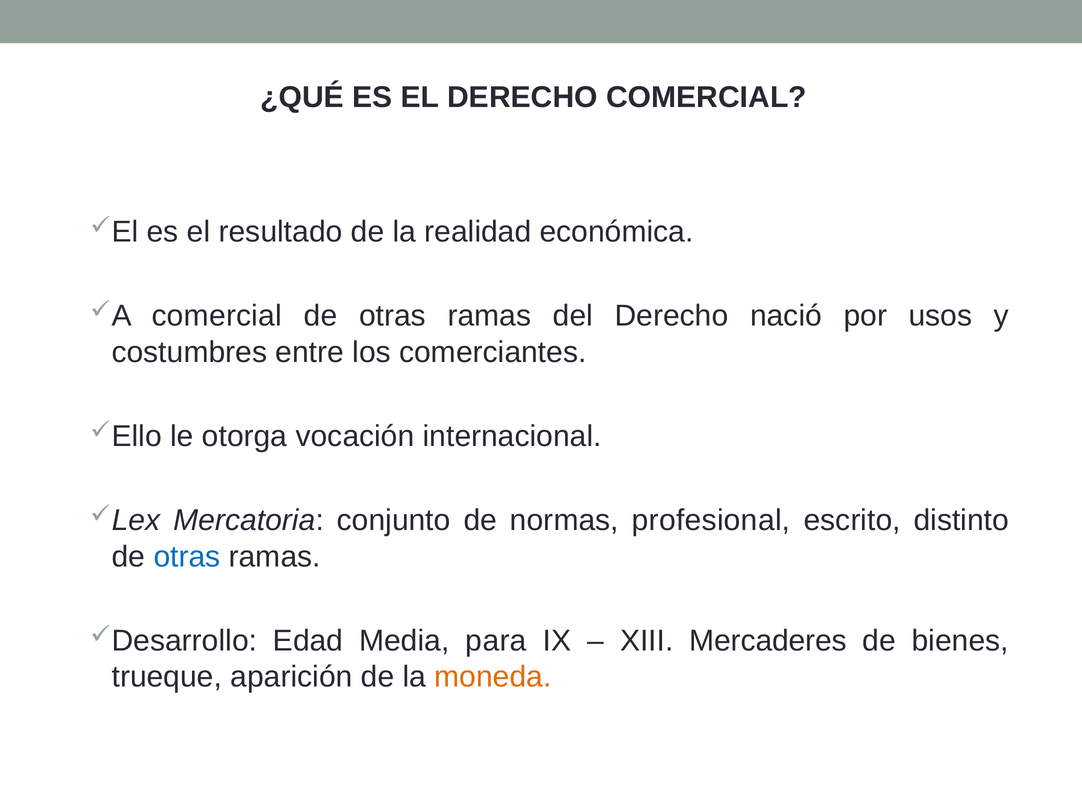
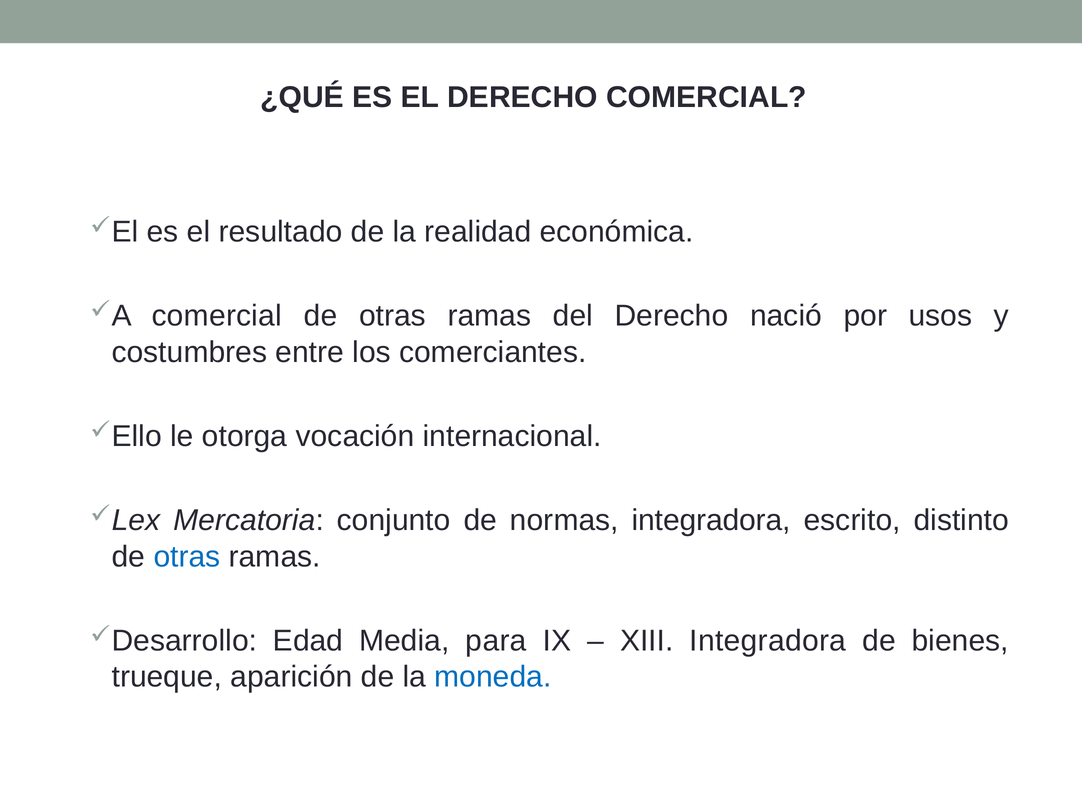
normas profesional: profesional -> integradora
XIII Mercaderes: Mercaderes -> Integradora
moneda colour: orange -> blue
